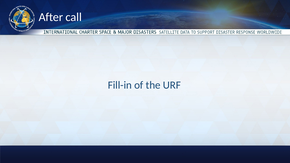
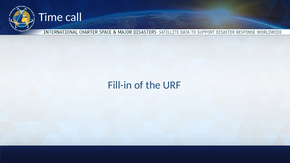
After: After -> Time
